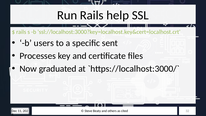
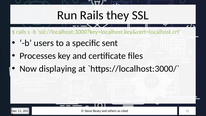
help: help -> they
graduated: graduated -> displaying
